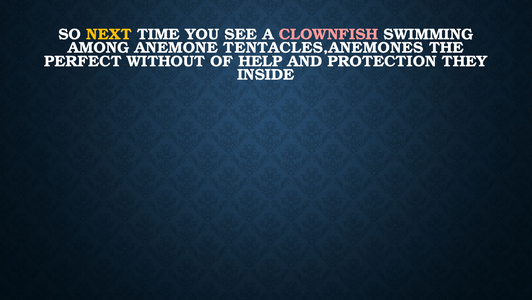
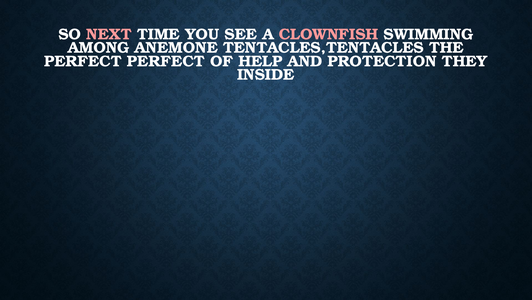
NEXT colour: yellow -> pink
TENTACLES,ANEMONES: TENTACLES,ANEMONES -> TENTACLES,TENTACLES
PERFECT WITHOUT: WITHOUT -> PERFECT
